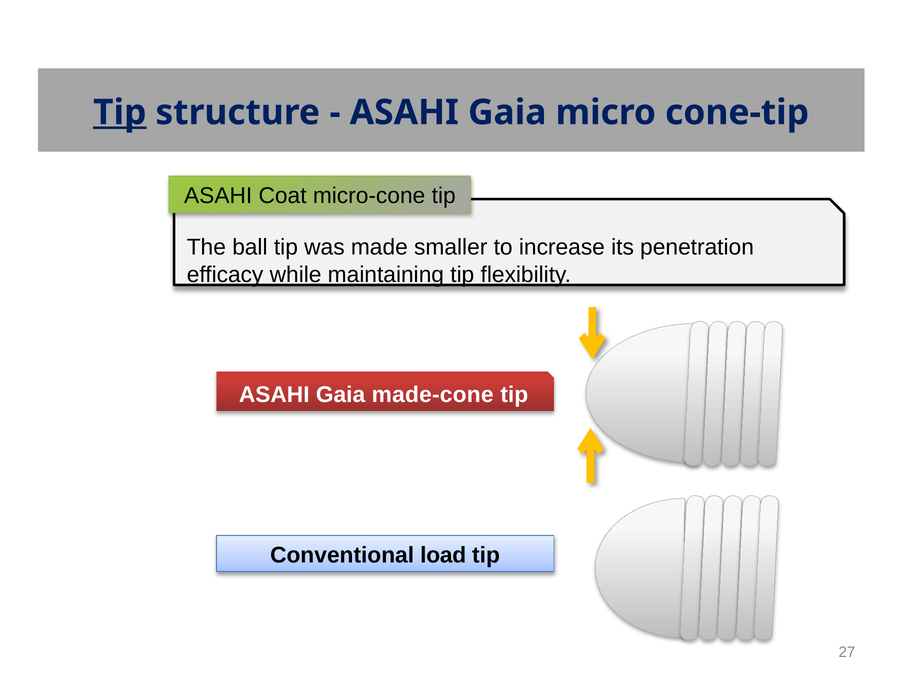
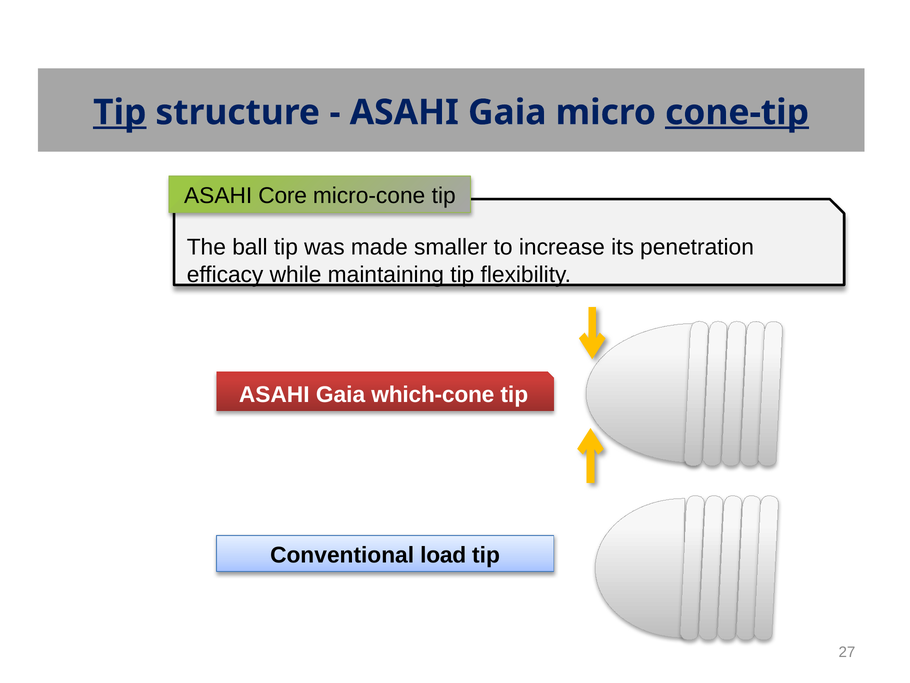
cone-tip underline: none -> present
Coat: Coat -> Core
made-cone: made-cone -> which-cone
